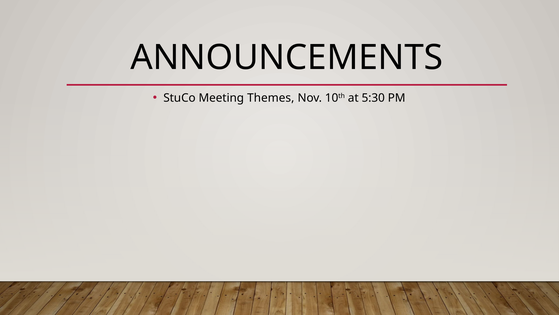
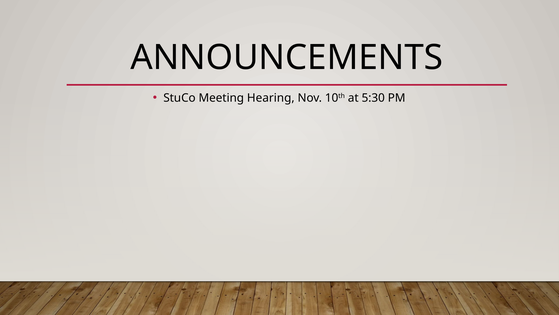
Themes: Themes -> Hearing
